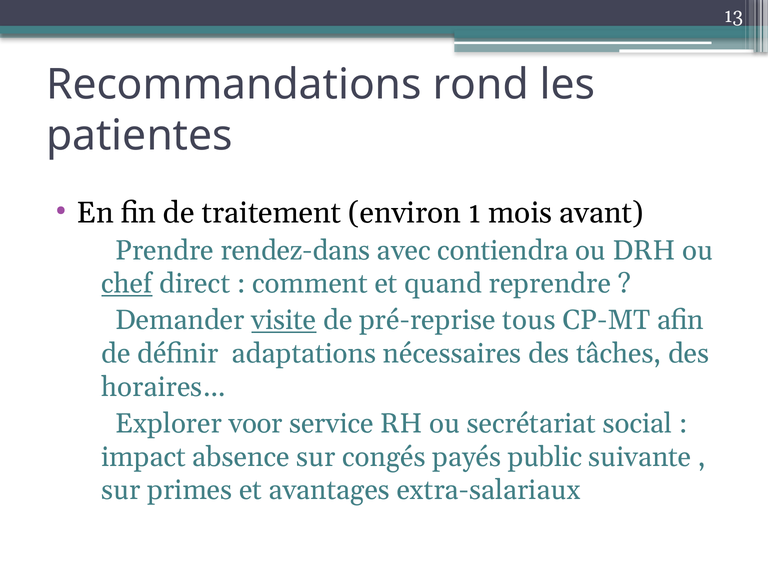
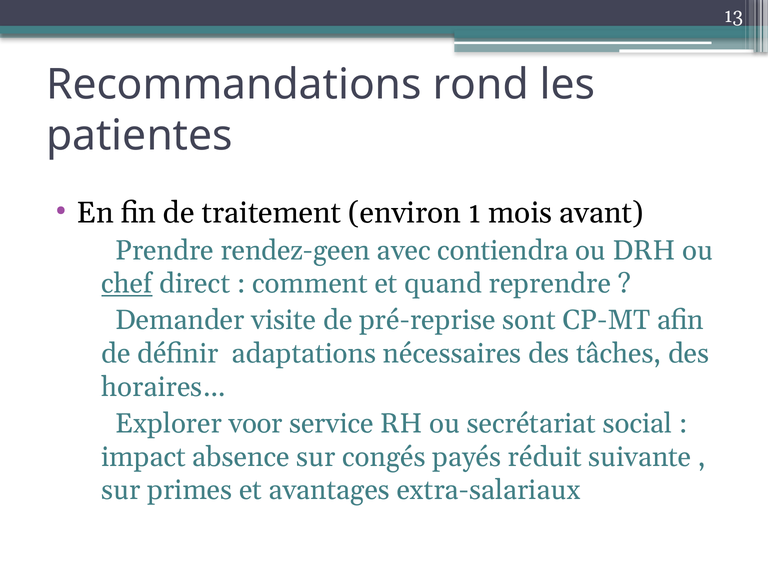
rendez-dans: rendez-dans -> rendez-geen
visite underline: present -> none
tous: tous -> sont
public: public -> réduit
